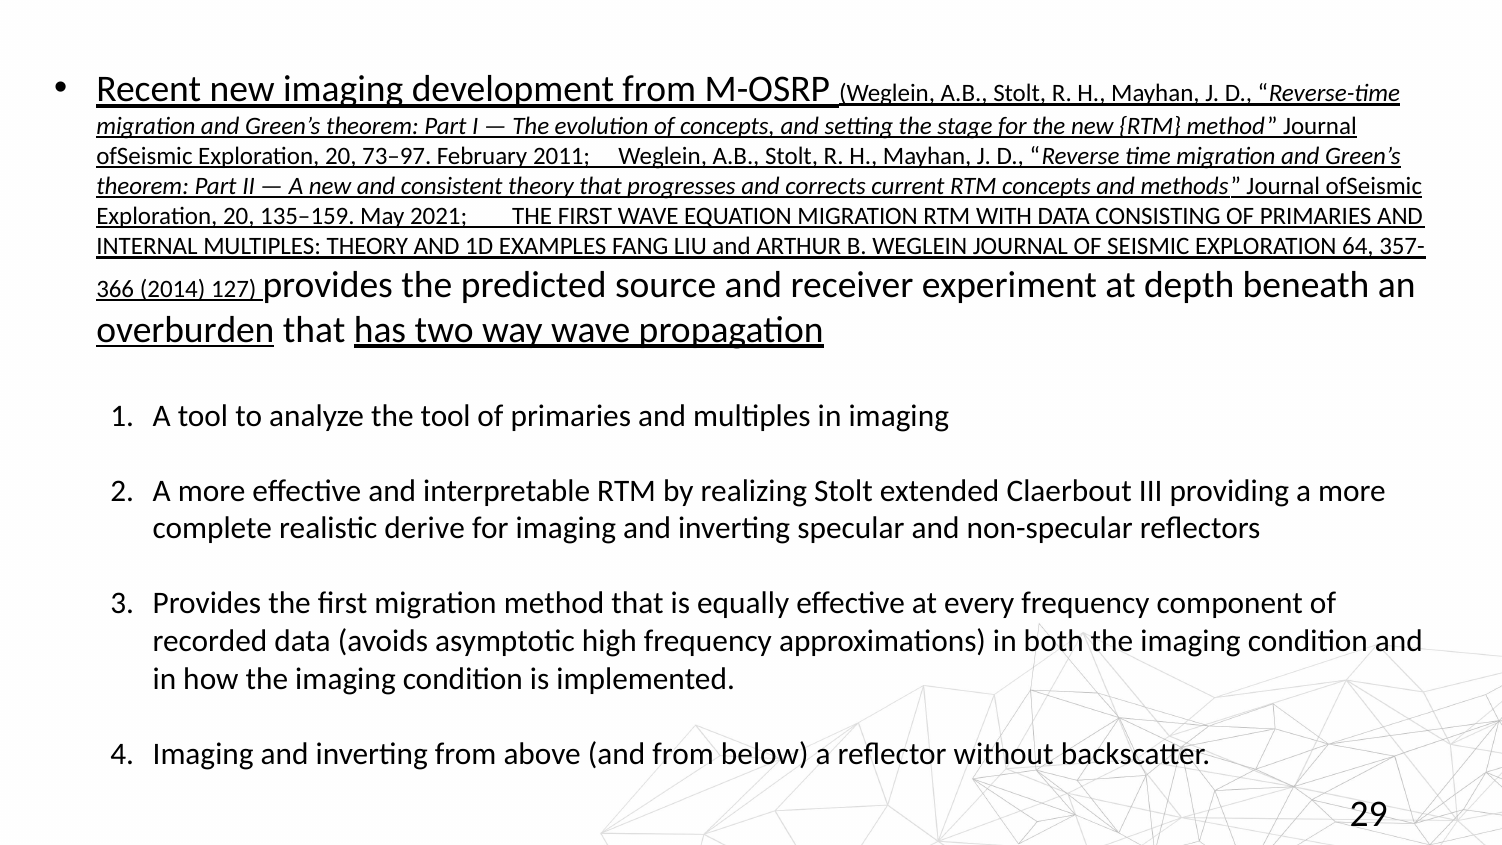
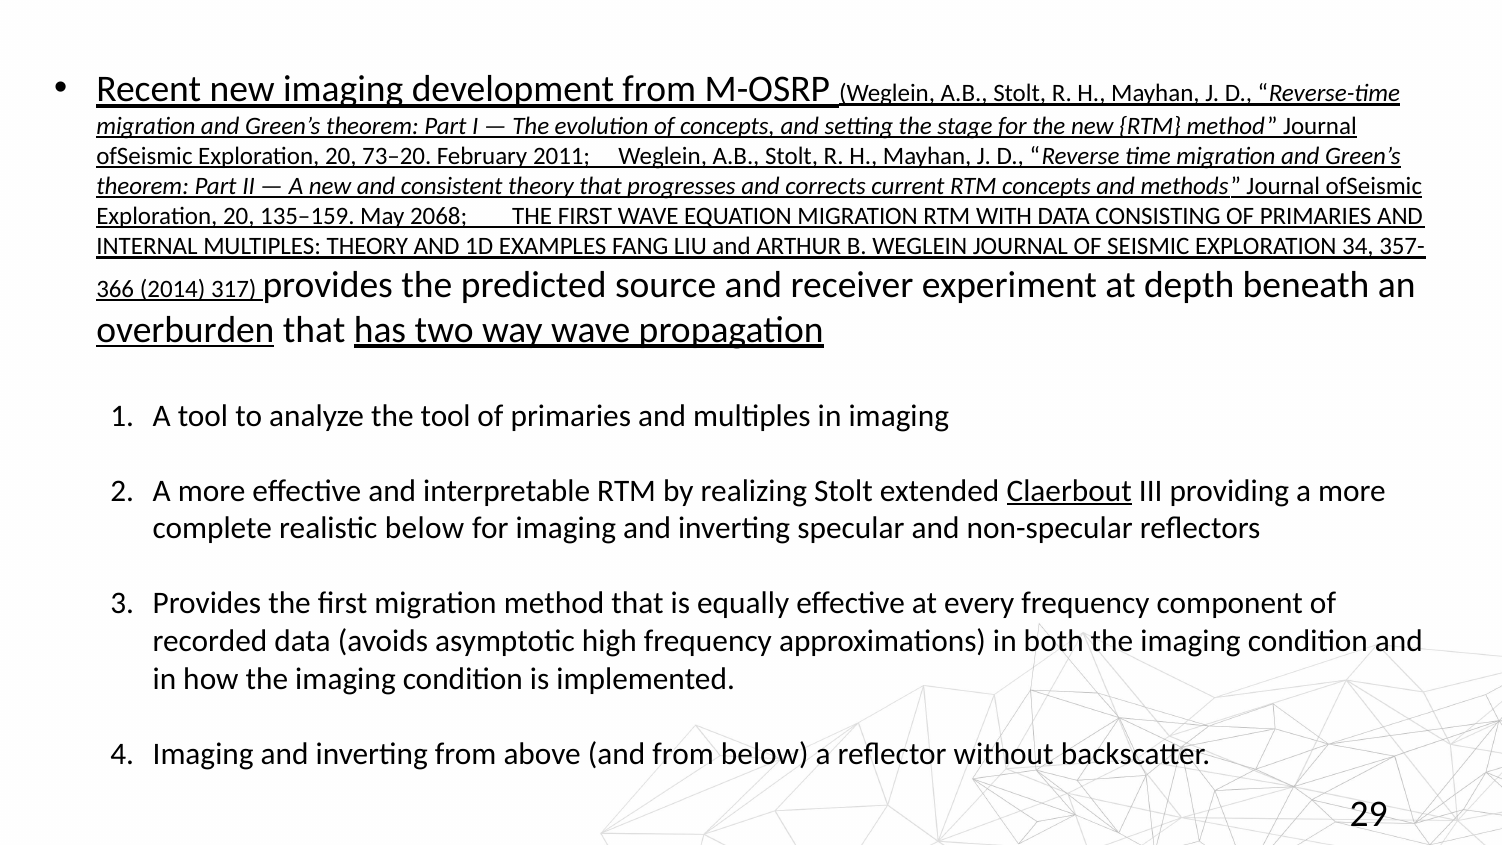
73–97: 73–97 -> 73–20
2021: 2021 -> 2068
64: 64 -> 34
127: 127 -> 317
Claerbout underline: none -> present
realistic derive: derive -> below
